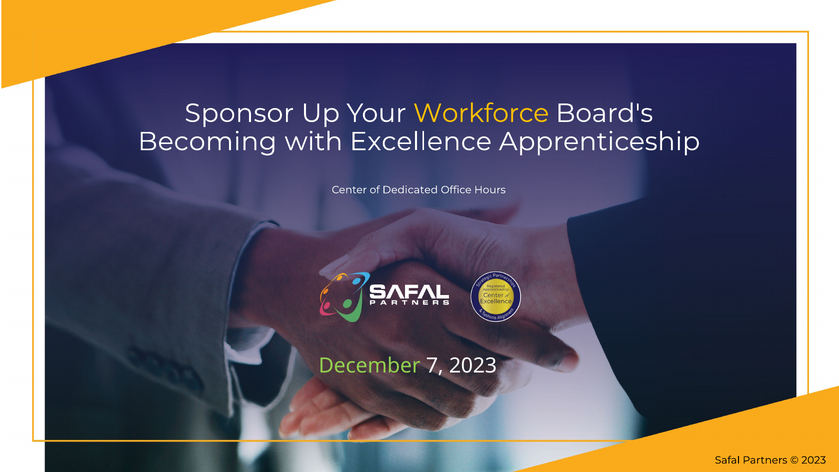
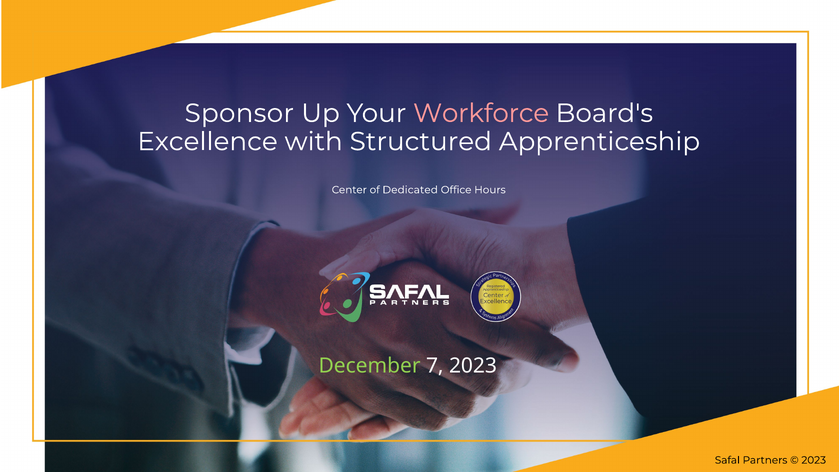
Workforce colour: yellow -> pink
Becoming: Becoming -> Excellence
Excellence: Excellence -> Structured
